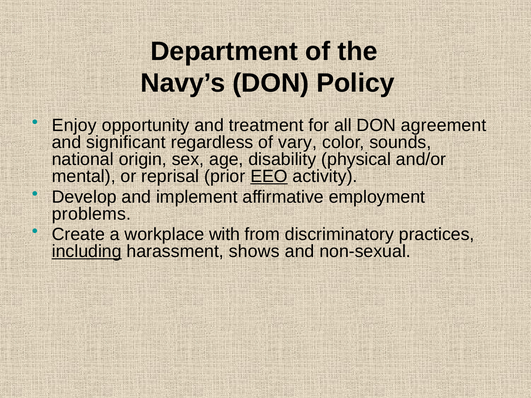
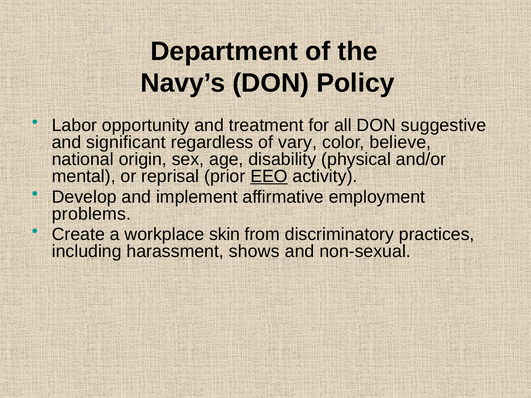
Enjoy: Enjoy -> Labor
agreement: agreement -> suggestive
sounds: sounds -> believe
with: with -> skin
including underline: present -> none
